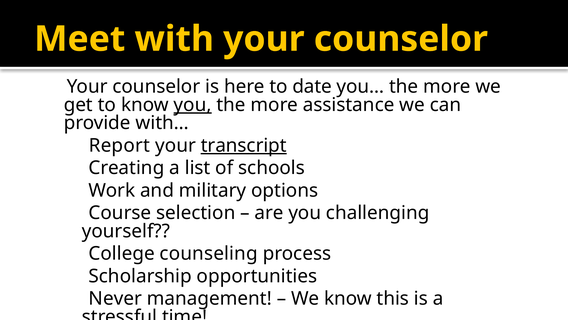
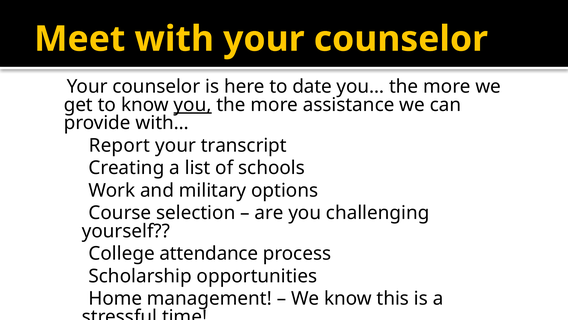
transcript underline: present -> none
counseling: counseling -> attendance
Never: Never -> Home
